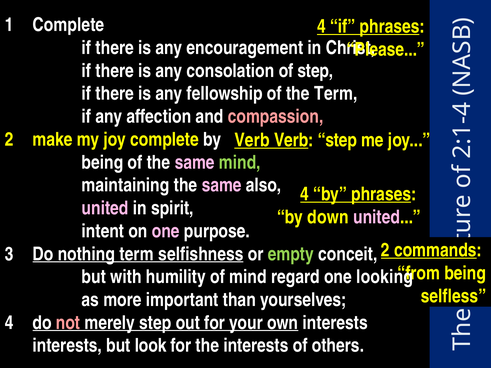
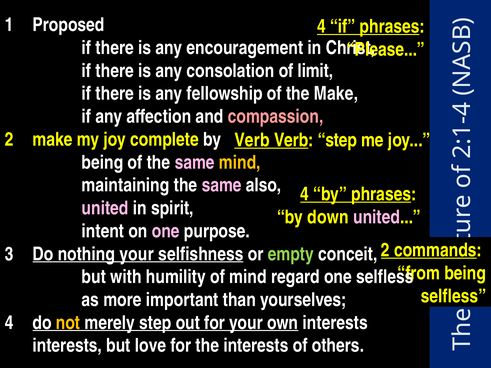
Complete at (68, 25): Complete -> Proposed
of step: step -> limit
the Term: Term -> Make
mind at (240, 163) colour: light green -> yellow
nothing term: term -> your
one looking: looking -> selfless
not colour: pink -> yellow
look: look -> love
